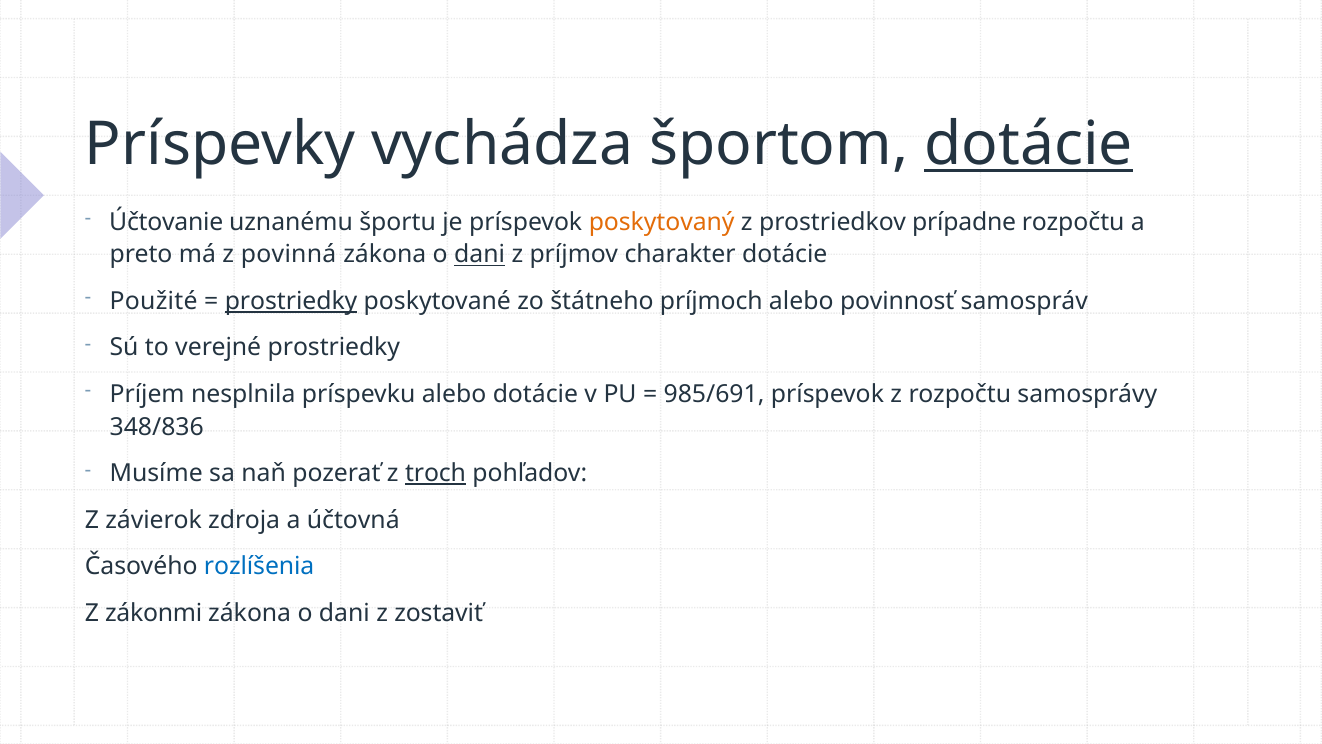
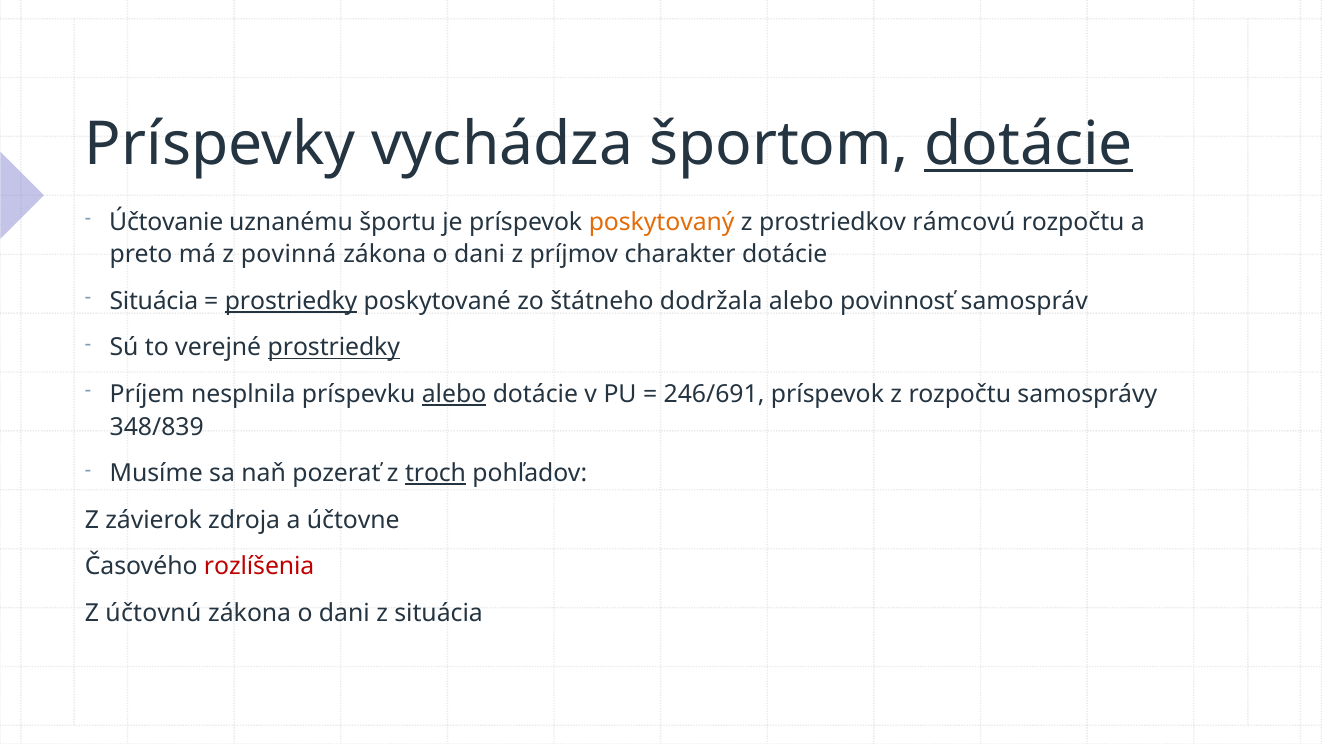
prípadne: prípadne -> rámcovú
dani at (480, 255) underline: present -> none
Použité at (154, 301): Použité -> Situácia
príjmoch: príjmoch -> dodržala
prostriedky at (334, 348) underline: none -> present
alebo at (454, 394) underline: none -> present
985/691: 985/691 -> 246/691
348/836: 348/836 -> 348/839
účtovná: účtovná -> účtovne
rozlíšenia colour: blue -> red
zákonmi: zákonmi -> účtovnú
z zostaviť: zostaviť -> situácia
